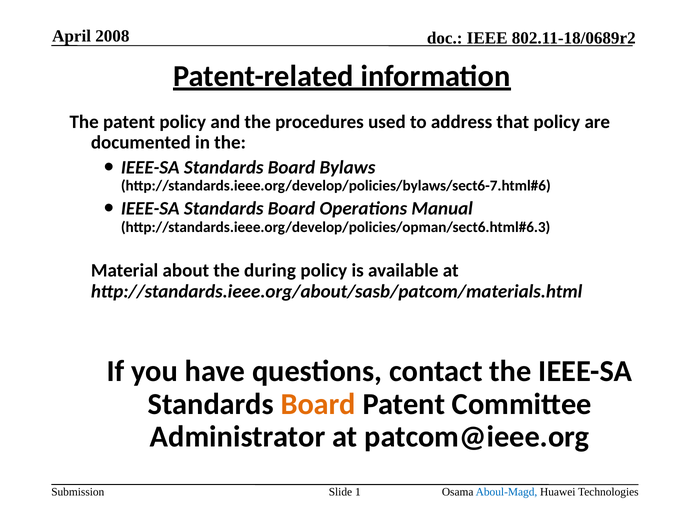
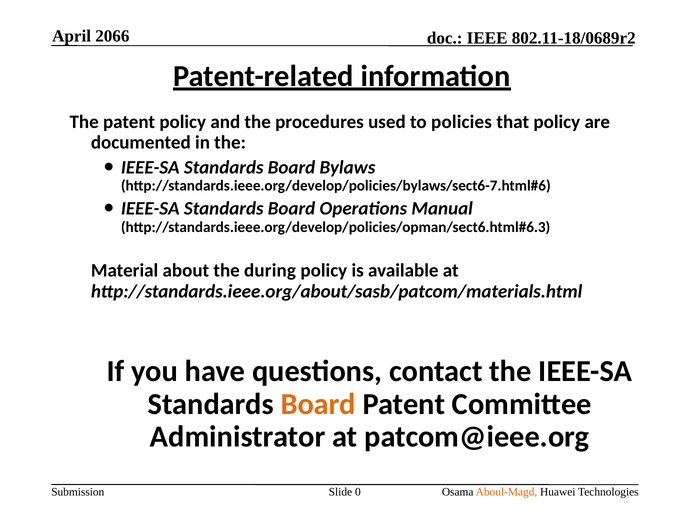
2008: 2008 -> 2066
address: address -> policies
1: 1 -> 0
Aboul-Magd colour: blue -> orange
